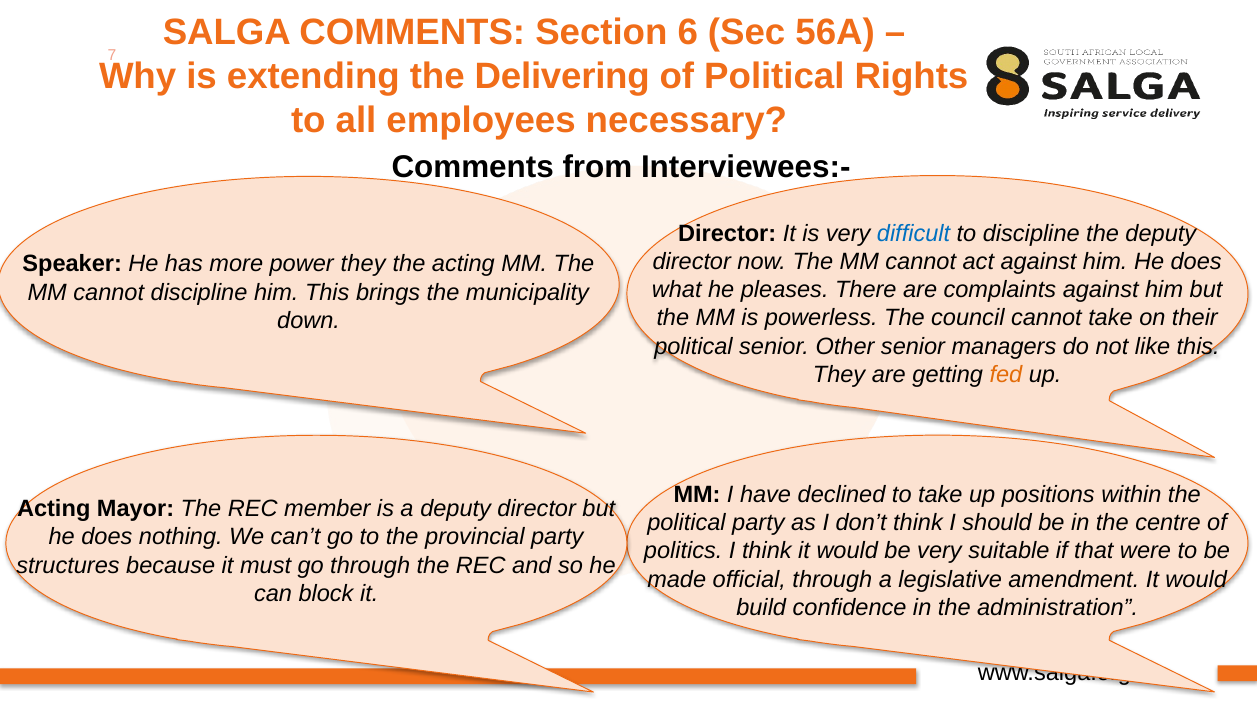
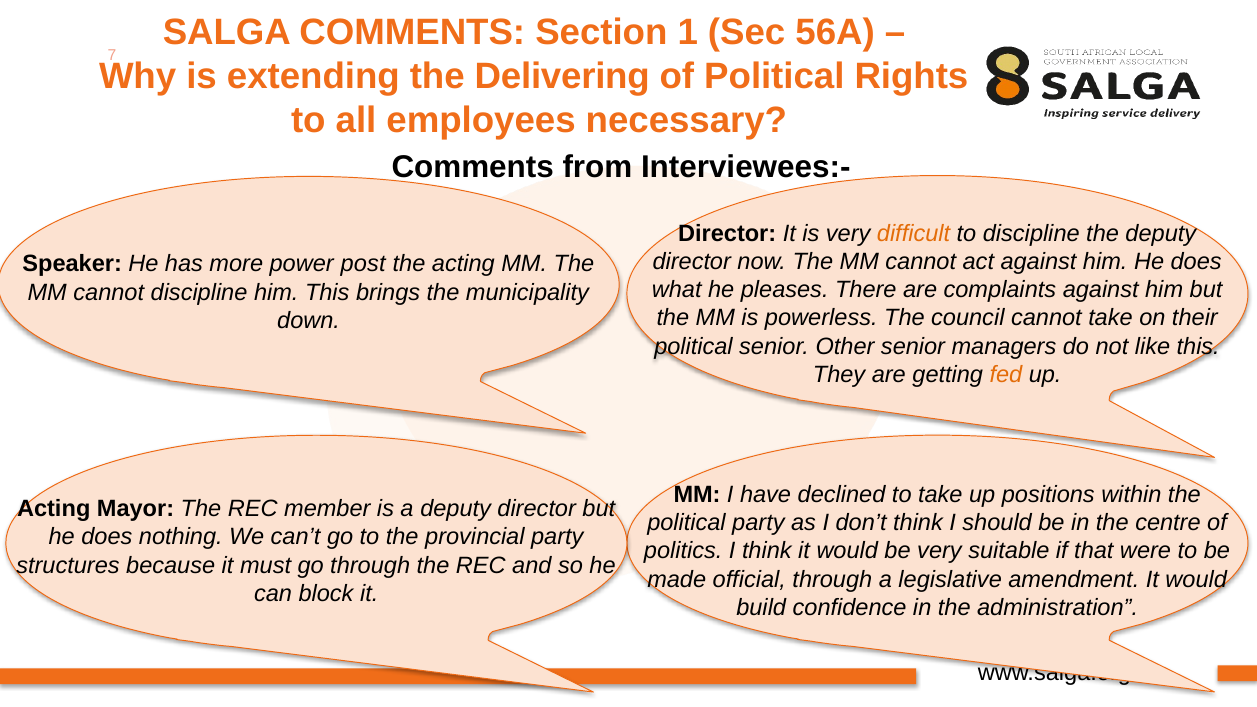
6: 6 -> 1
difficult colour: blue -> orange
power they: they -> post
